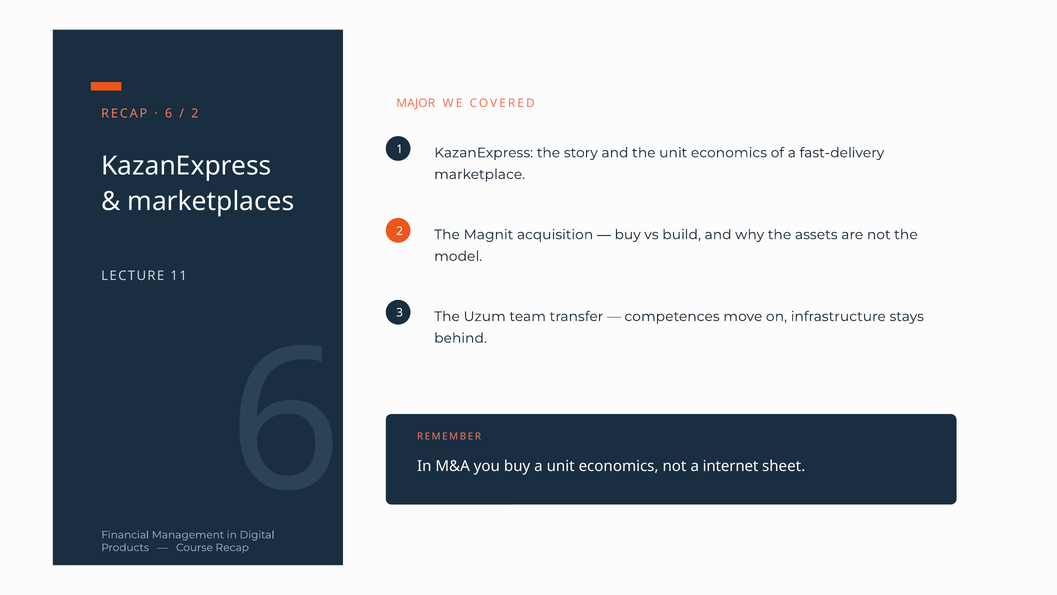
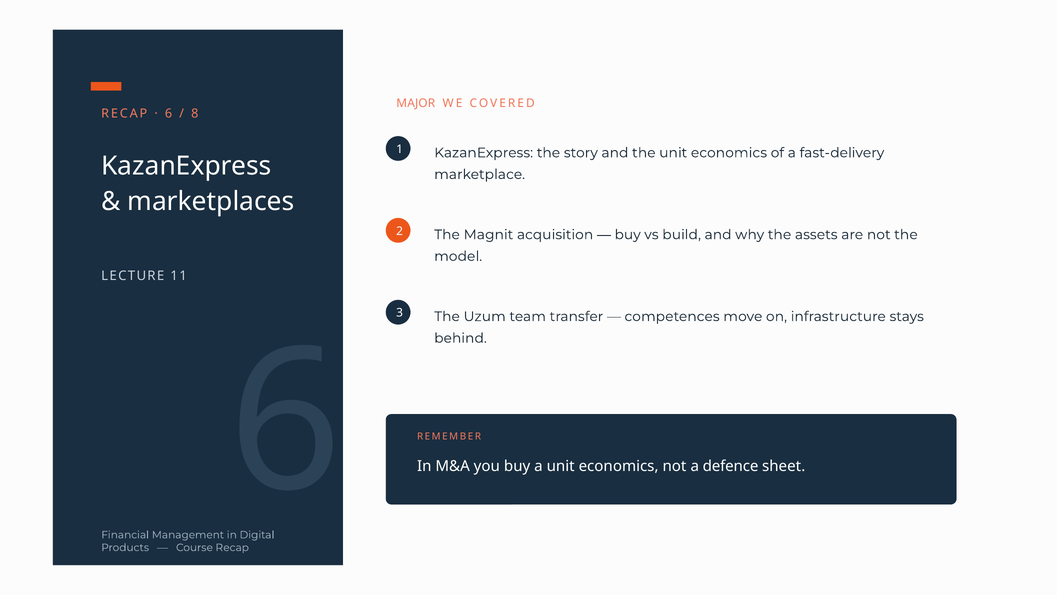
2 at (195, 113): 2 -> 8
internet: internet -> defence
